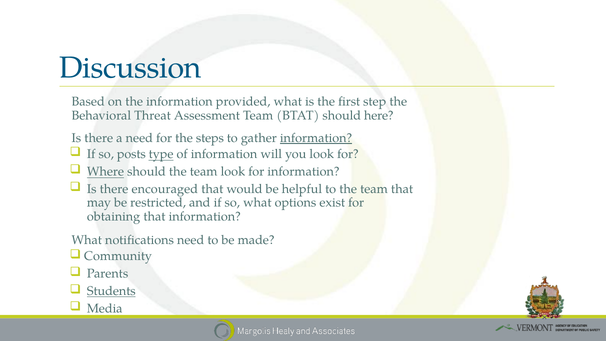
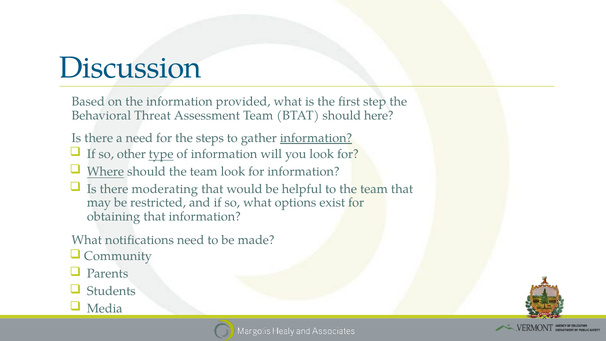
posts: posts -> other
encouraged: encouraged -> moderating
Students underline: present -> none
